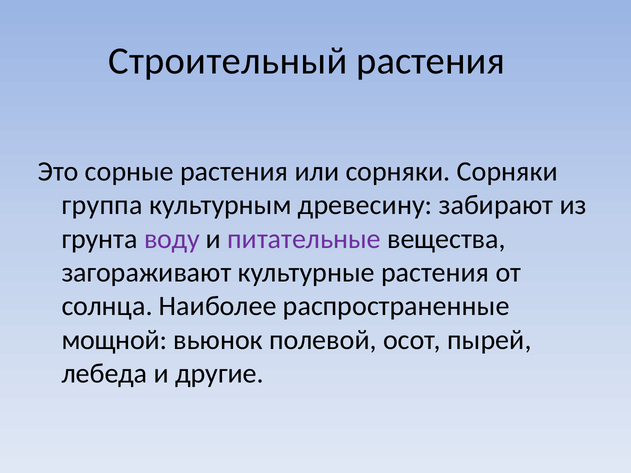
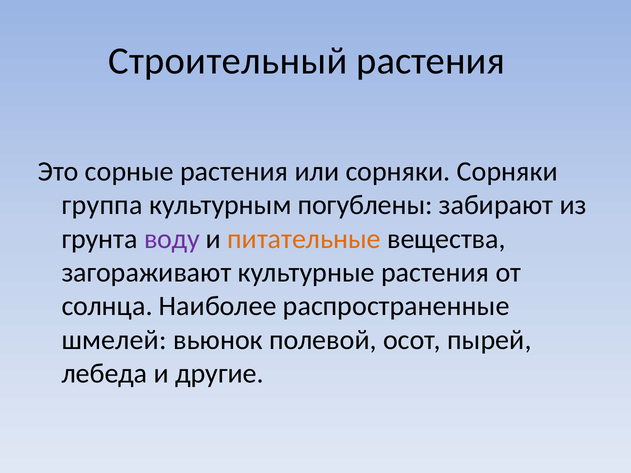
древесину: древесину -> погублены
питательные colour: purple -> orange
мощной: мощной -> шмелей
